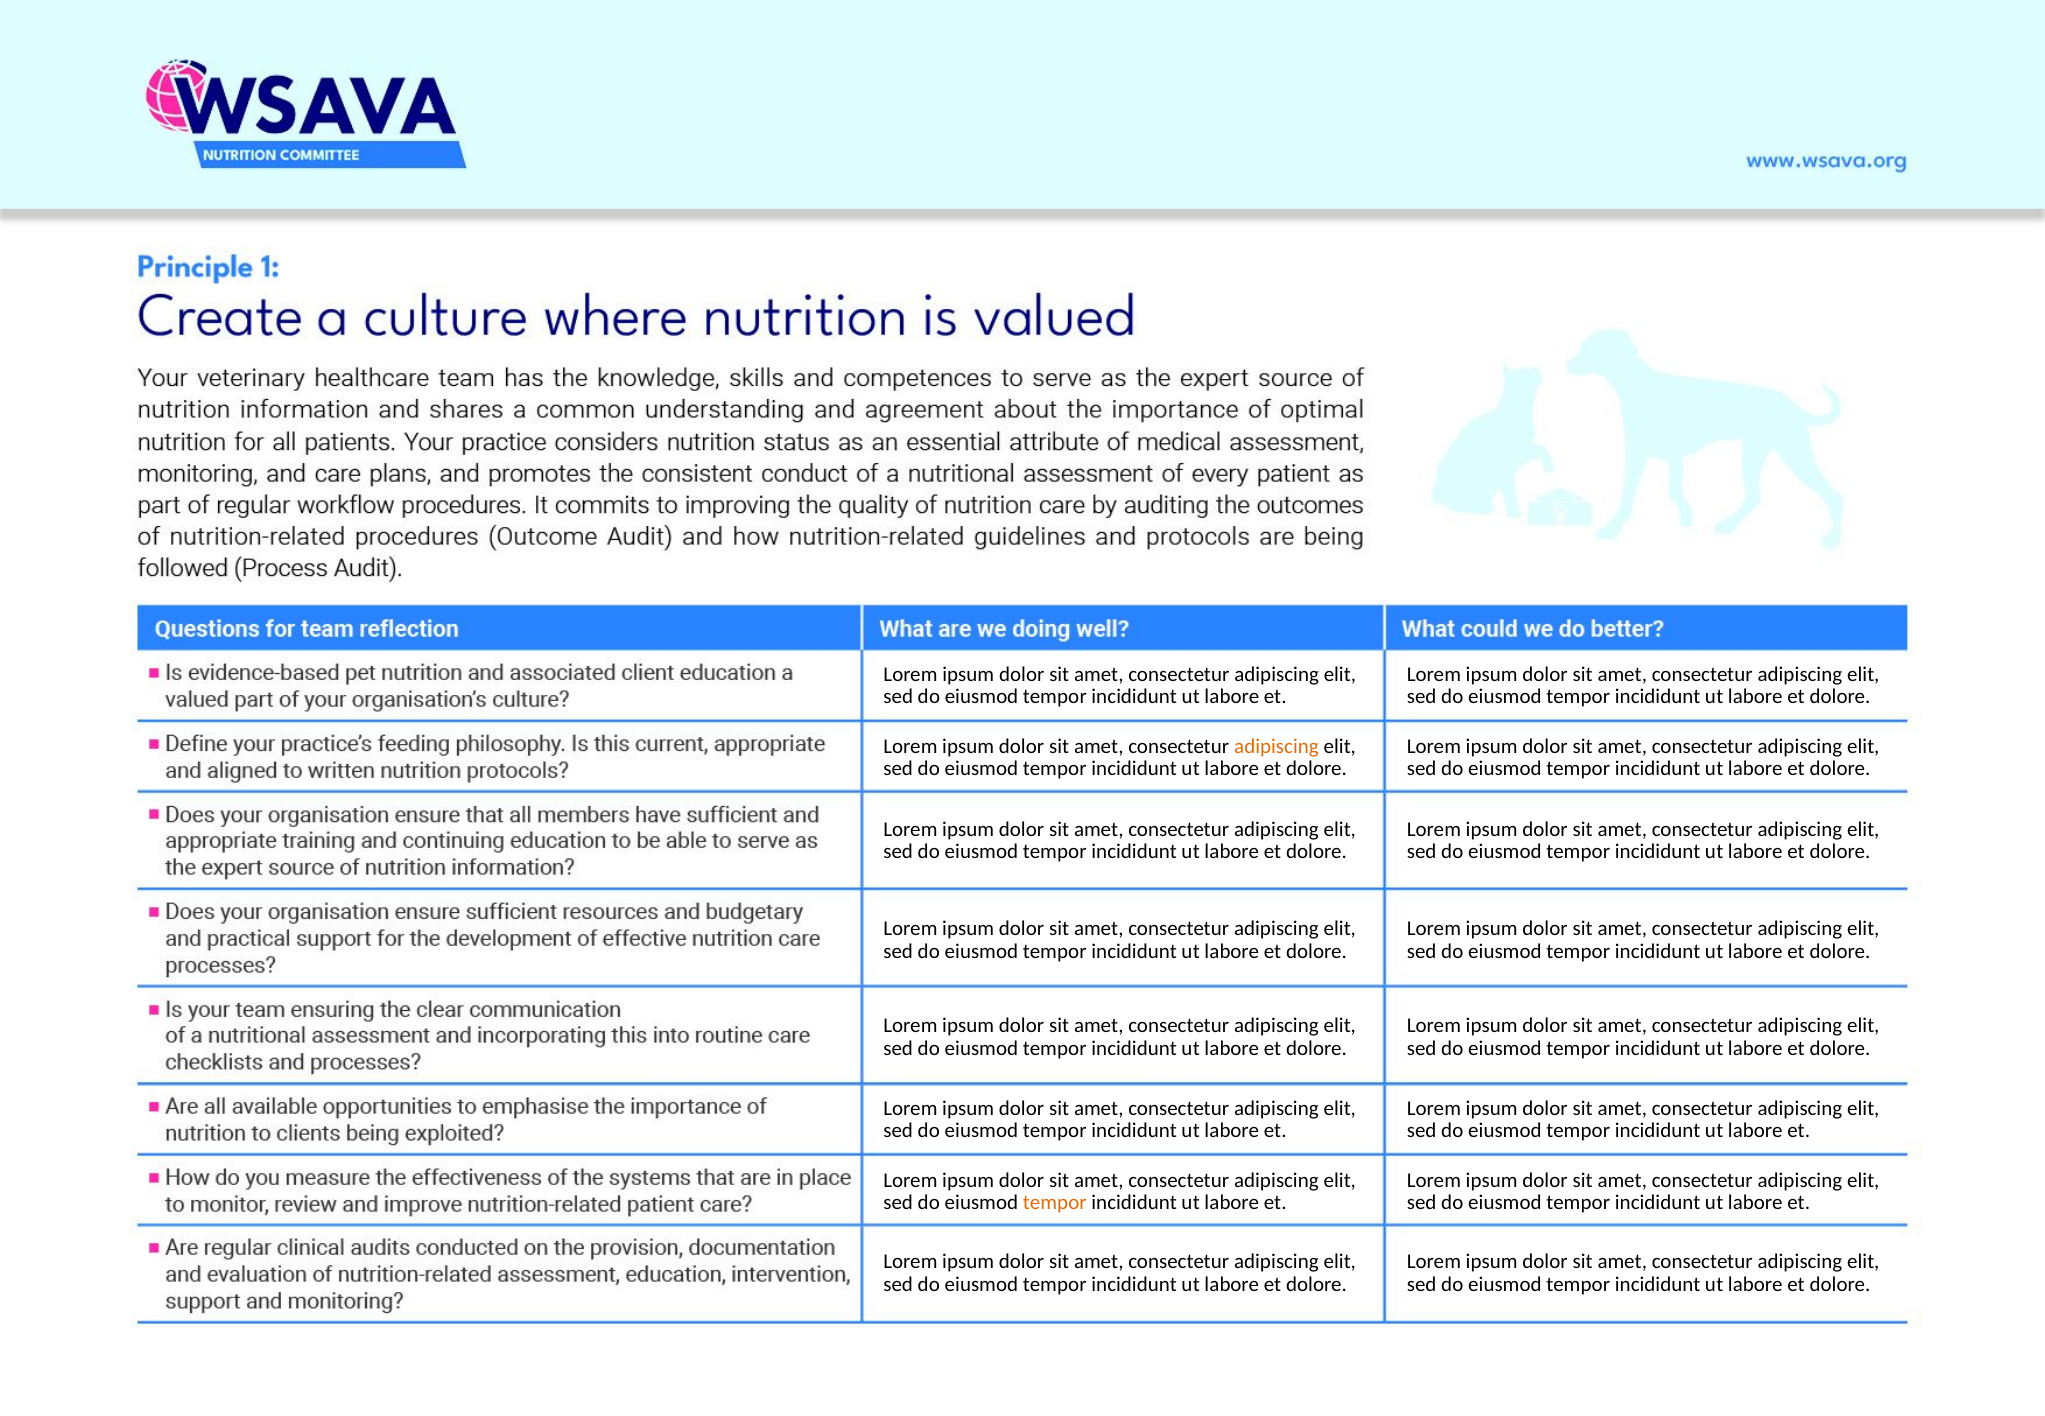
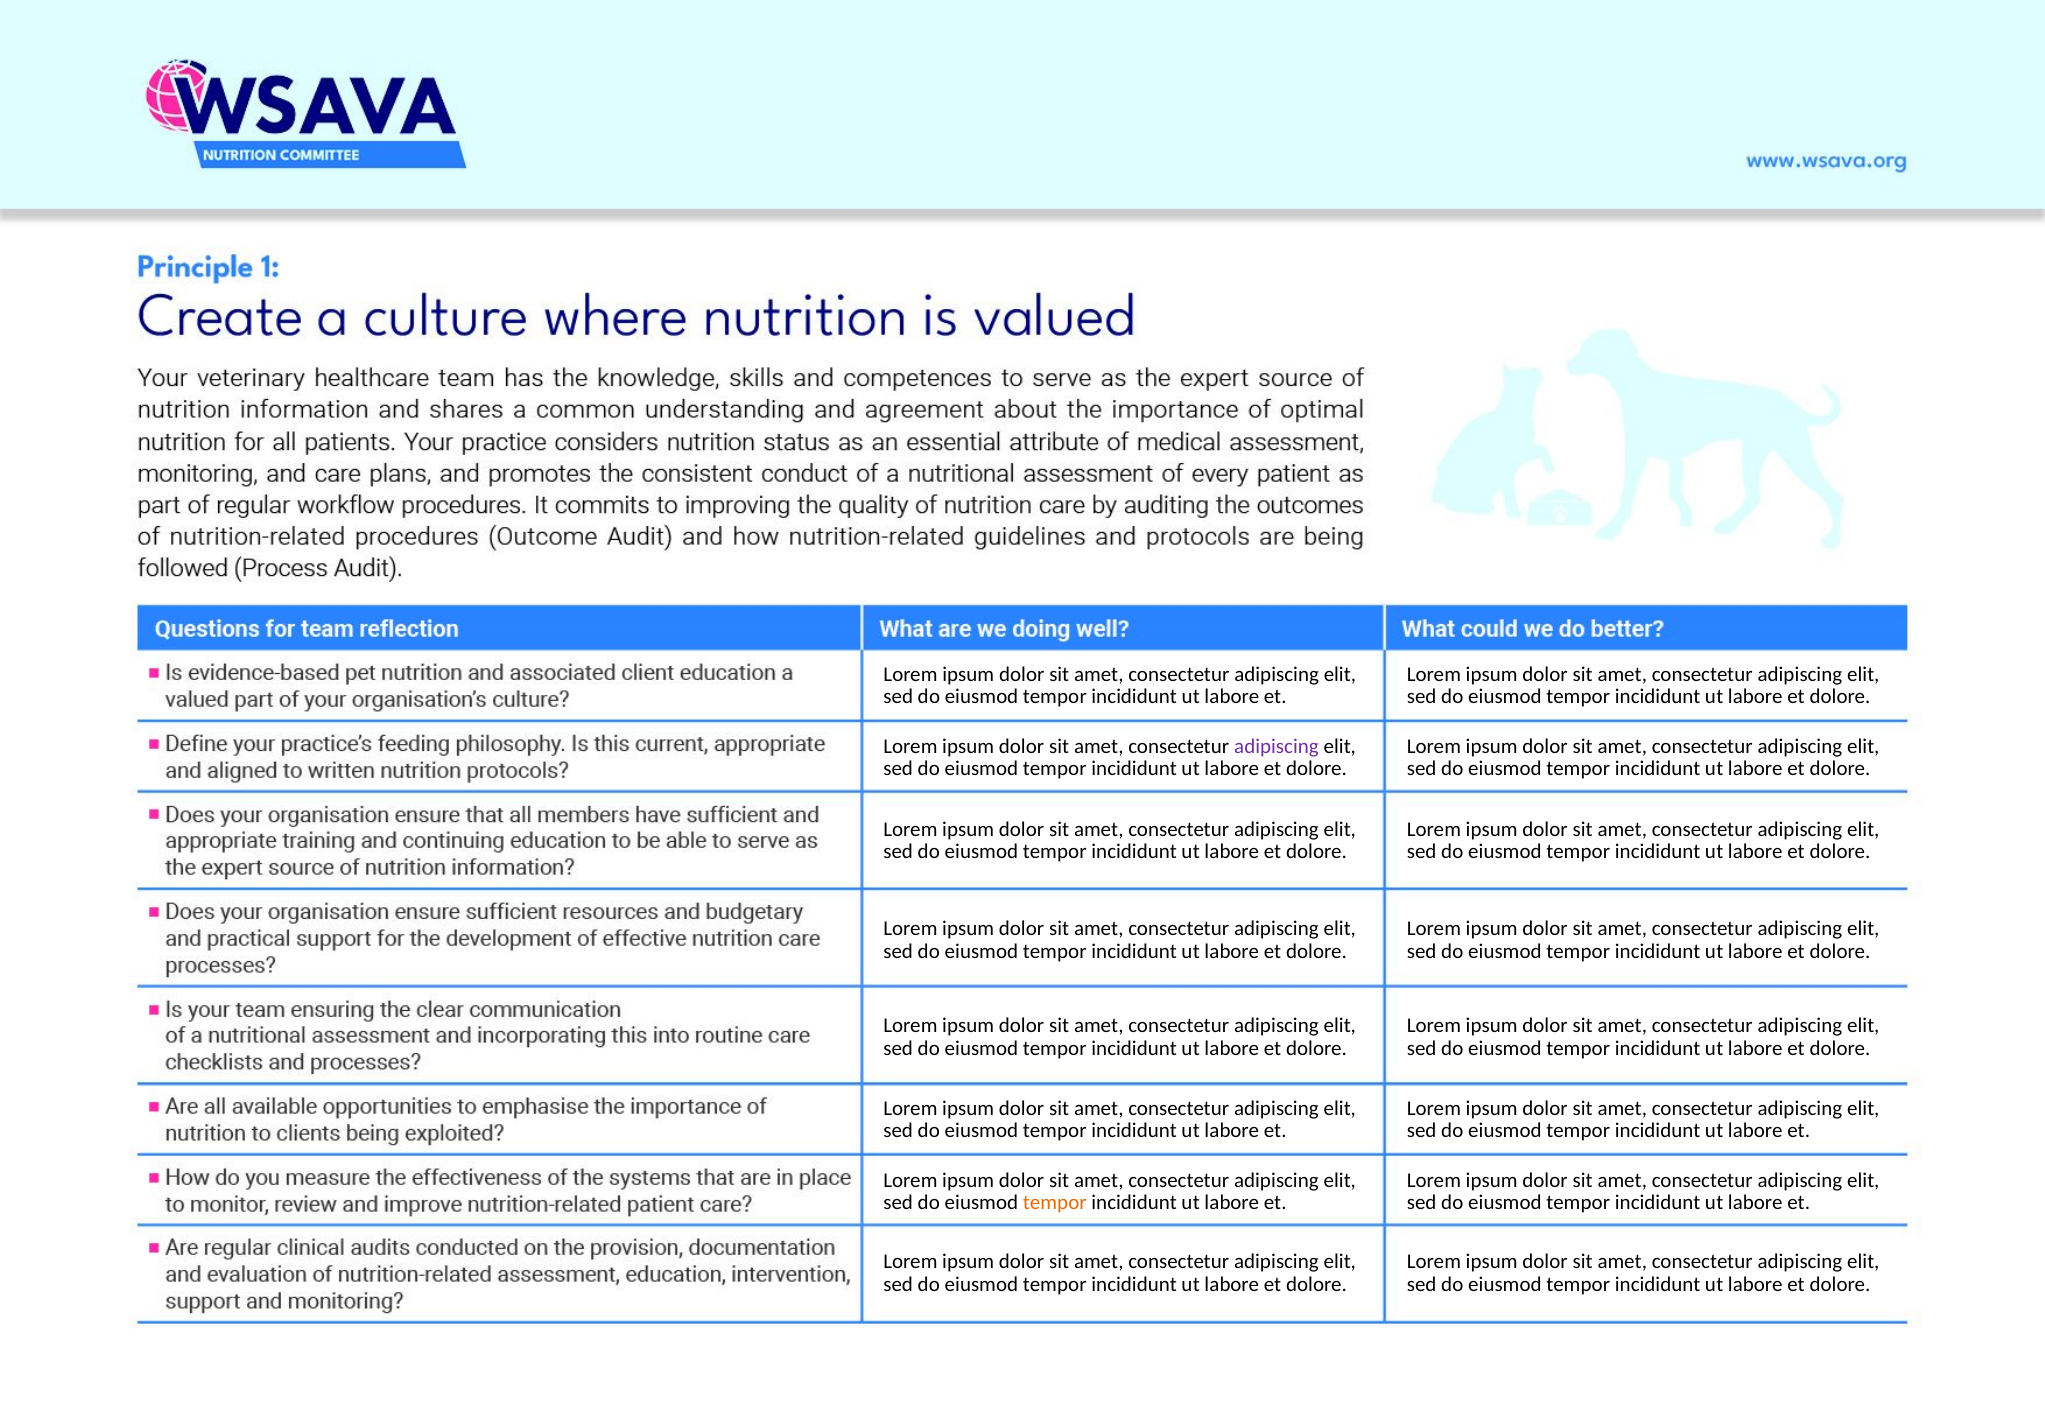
adipiscing at (1276, 746) colour: orange -> purple
